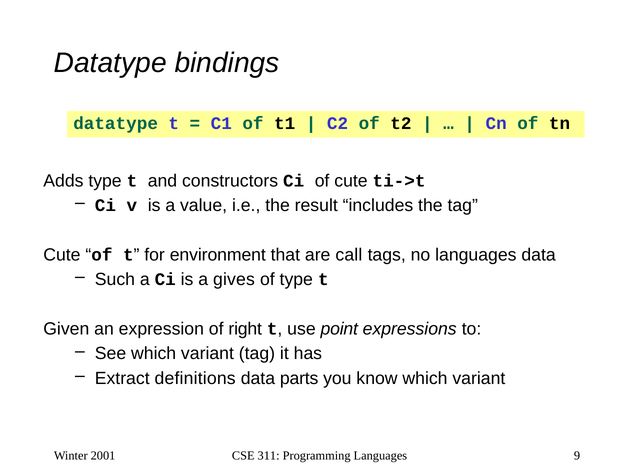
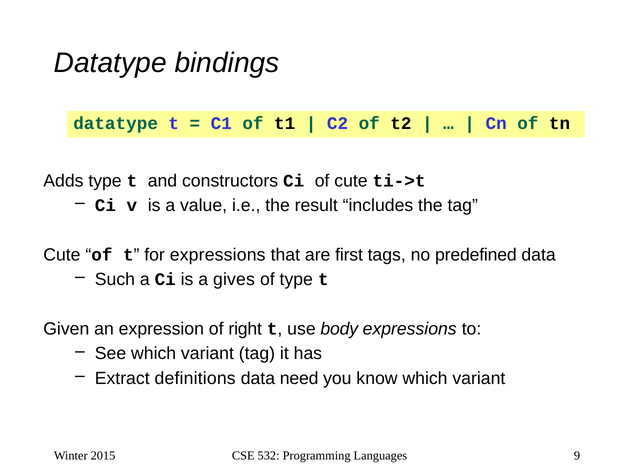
for environment: environment -> expressions
call: call -> first
no languages: languages -> predefined
point: point -> body
parts: parts -> need
2001: 2001 -> 2015
311: 311 -> 532
